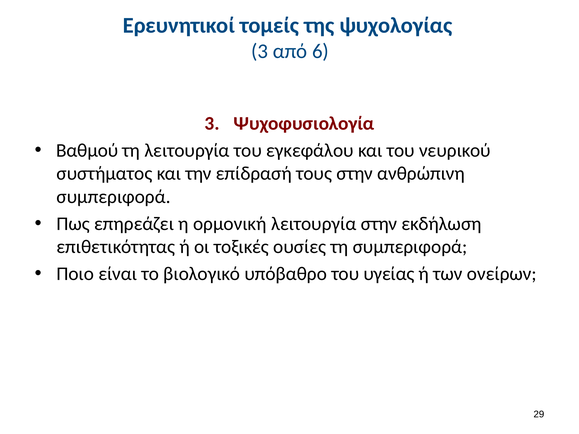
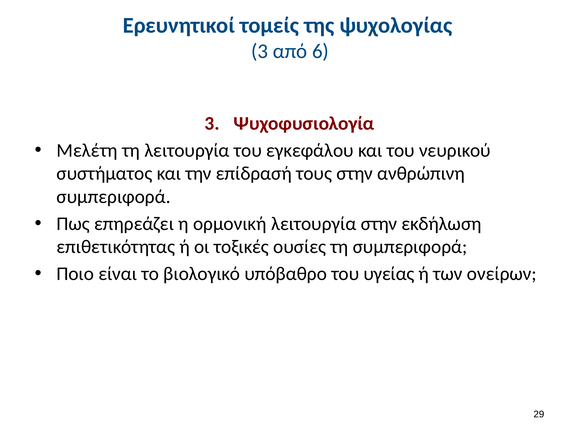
Βαθμού: Βαθμού -> Μελέτη
